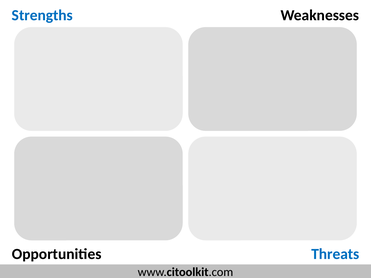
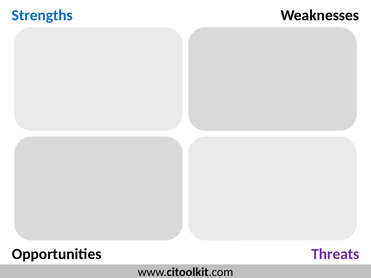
Threats colour: blue -> purple
